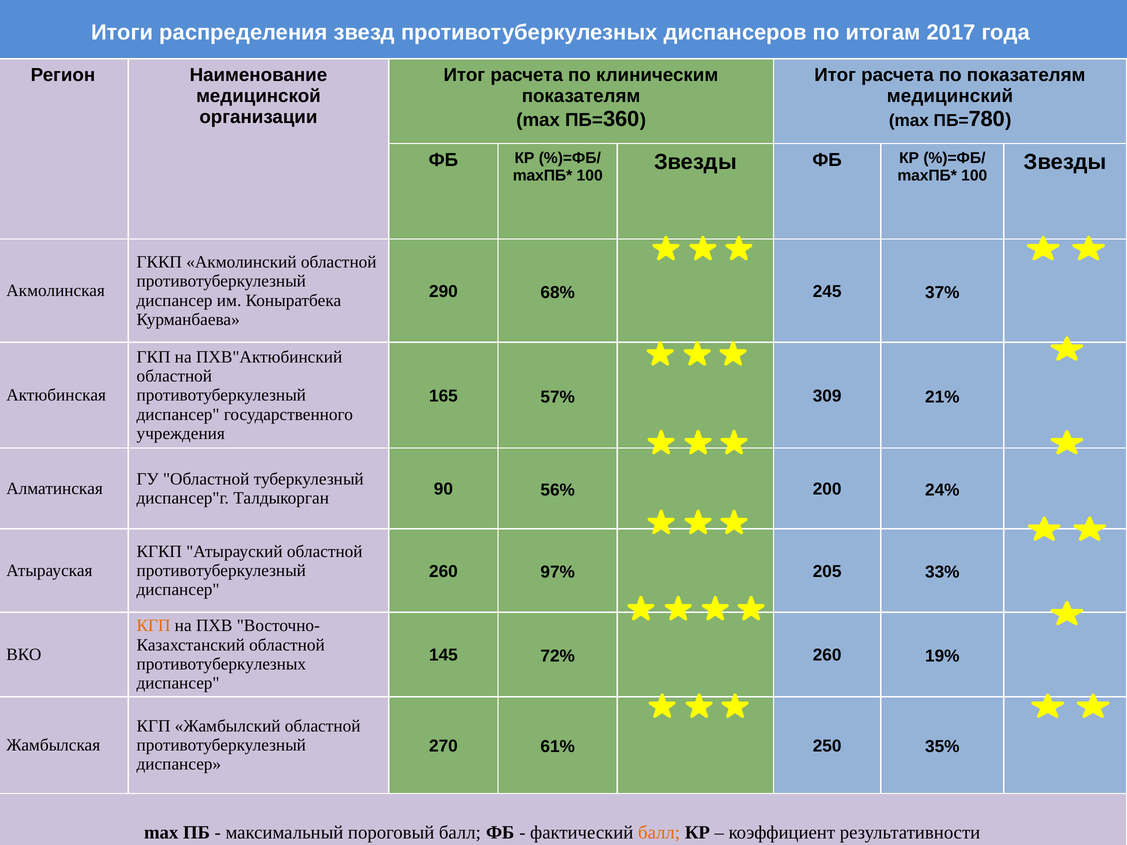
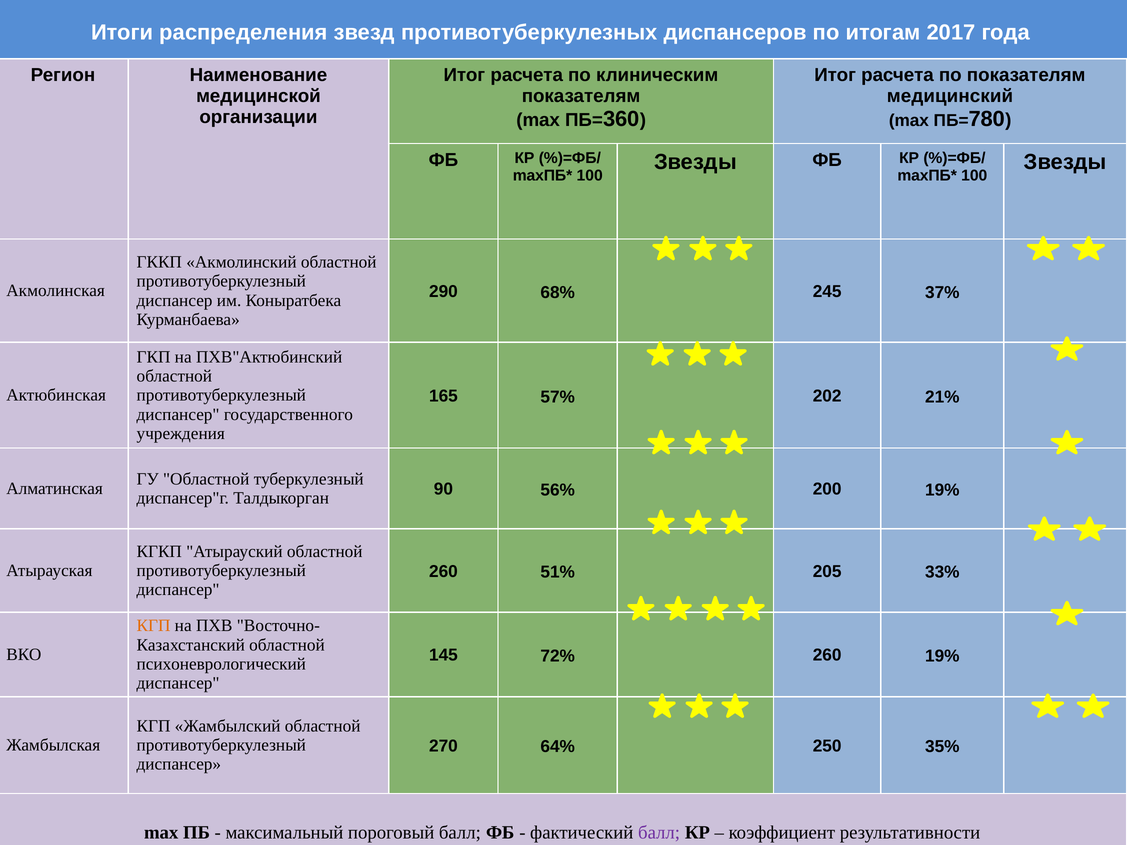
309: 309 -> 202
200 24%: 24% -> 19%
97%: 97% -> 51%
противотуберкулезных at (221, 664): противотуберкулезных -> психоневрологический
61%: 61% -> 64%
балл at (659, 833) colour: orange -> purple
